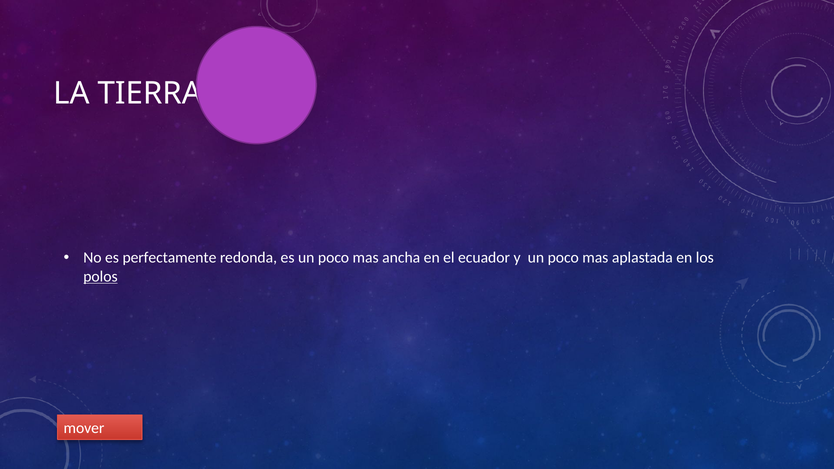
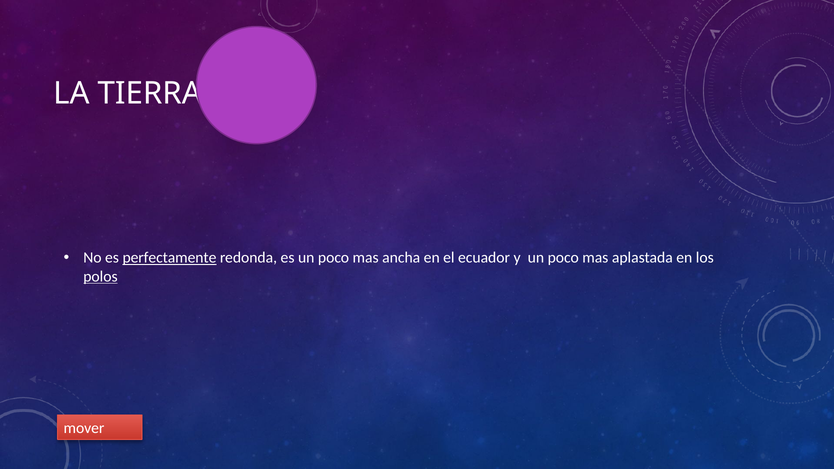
perfectamente underline: none -> present
